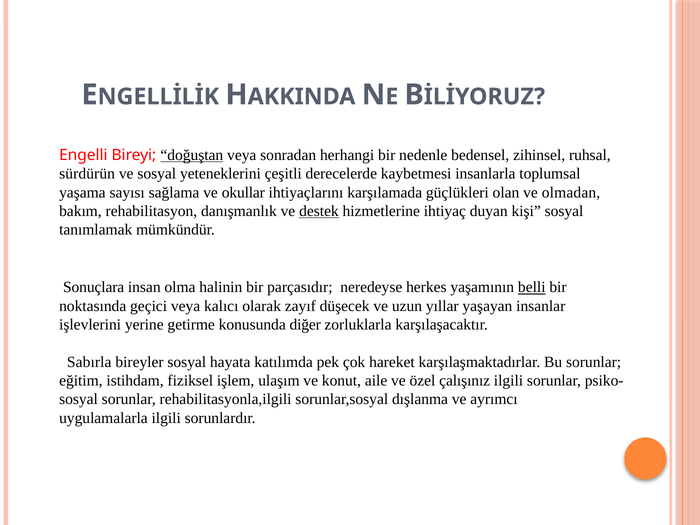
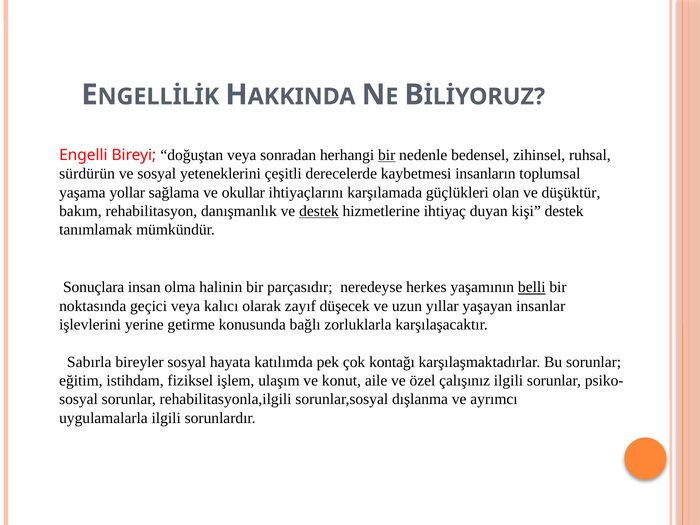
doğuştan underline: present -> none
bir at (387, 155) underline: none -> present
insanlarla: insanlarla -> insanların
sayısı: sayısı -> yollar
olmadan: olmadan -> düşüktür
kişi sosyal: sosyal -> destek
diğer: diğer -> bağlı
hareket: hareket -> kontağı
